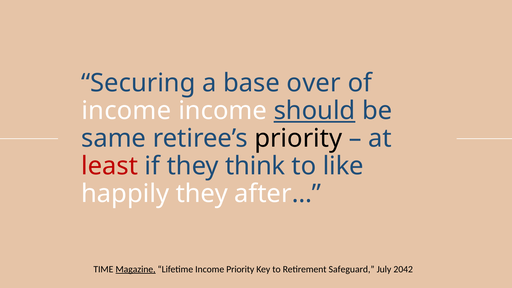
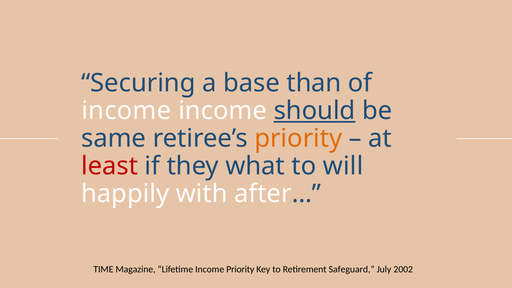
over: over -> than
priority at (298, 139) colour: black -> orange
think: think -> what
like: like -> will
happily they: they -> with
Magazine underline: present -> none
2042: 2042 -> 2002
